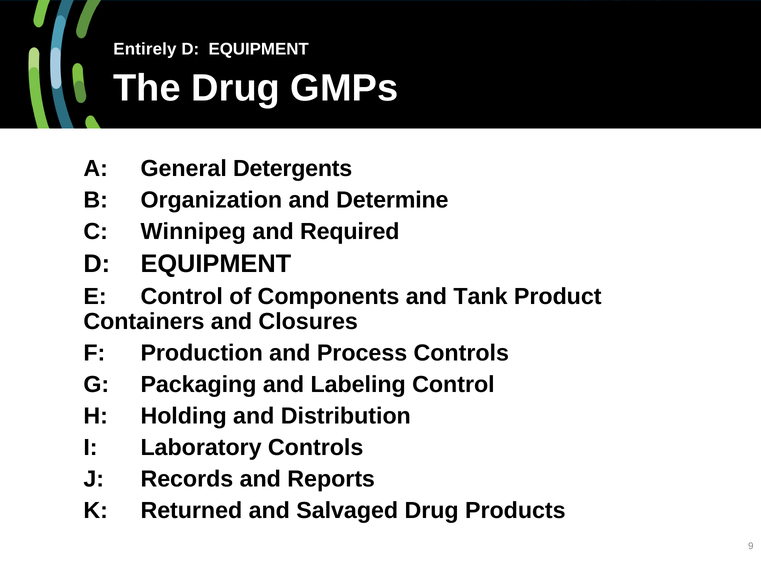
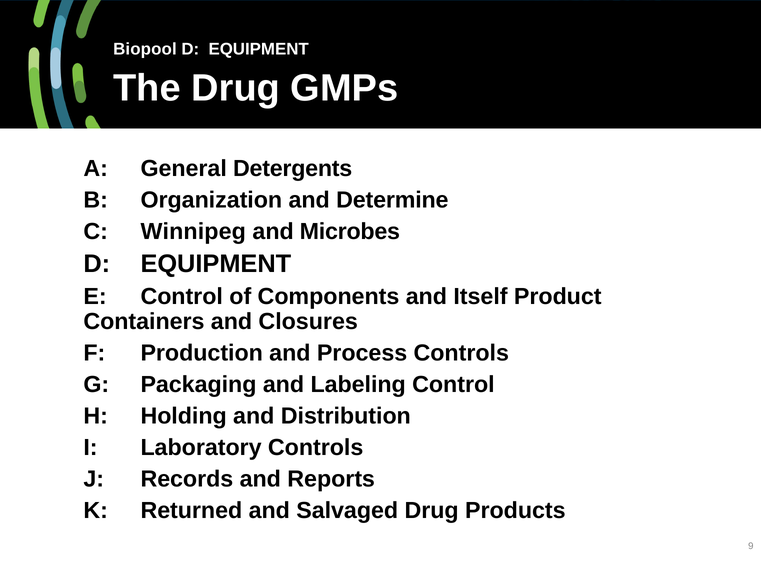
Entirely: Entirely -> Biopool
Required: Required -> Microbes
Tank: Tank -> Itself
